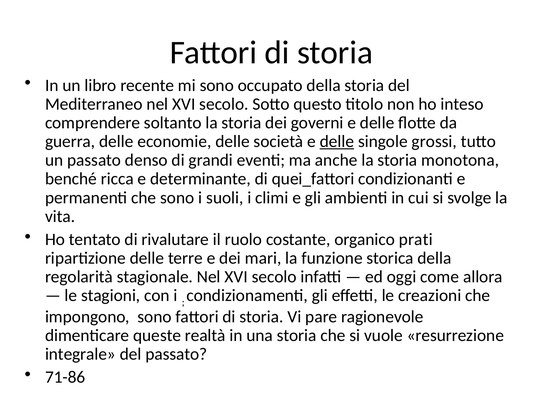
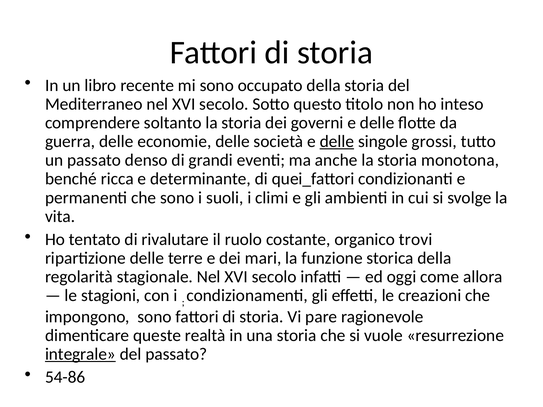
prati: prati -> trovi
integrale underline: none -> present
71-86: 71-86 -> 54-86
